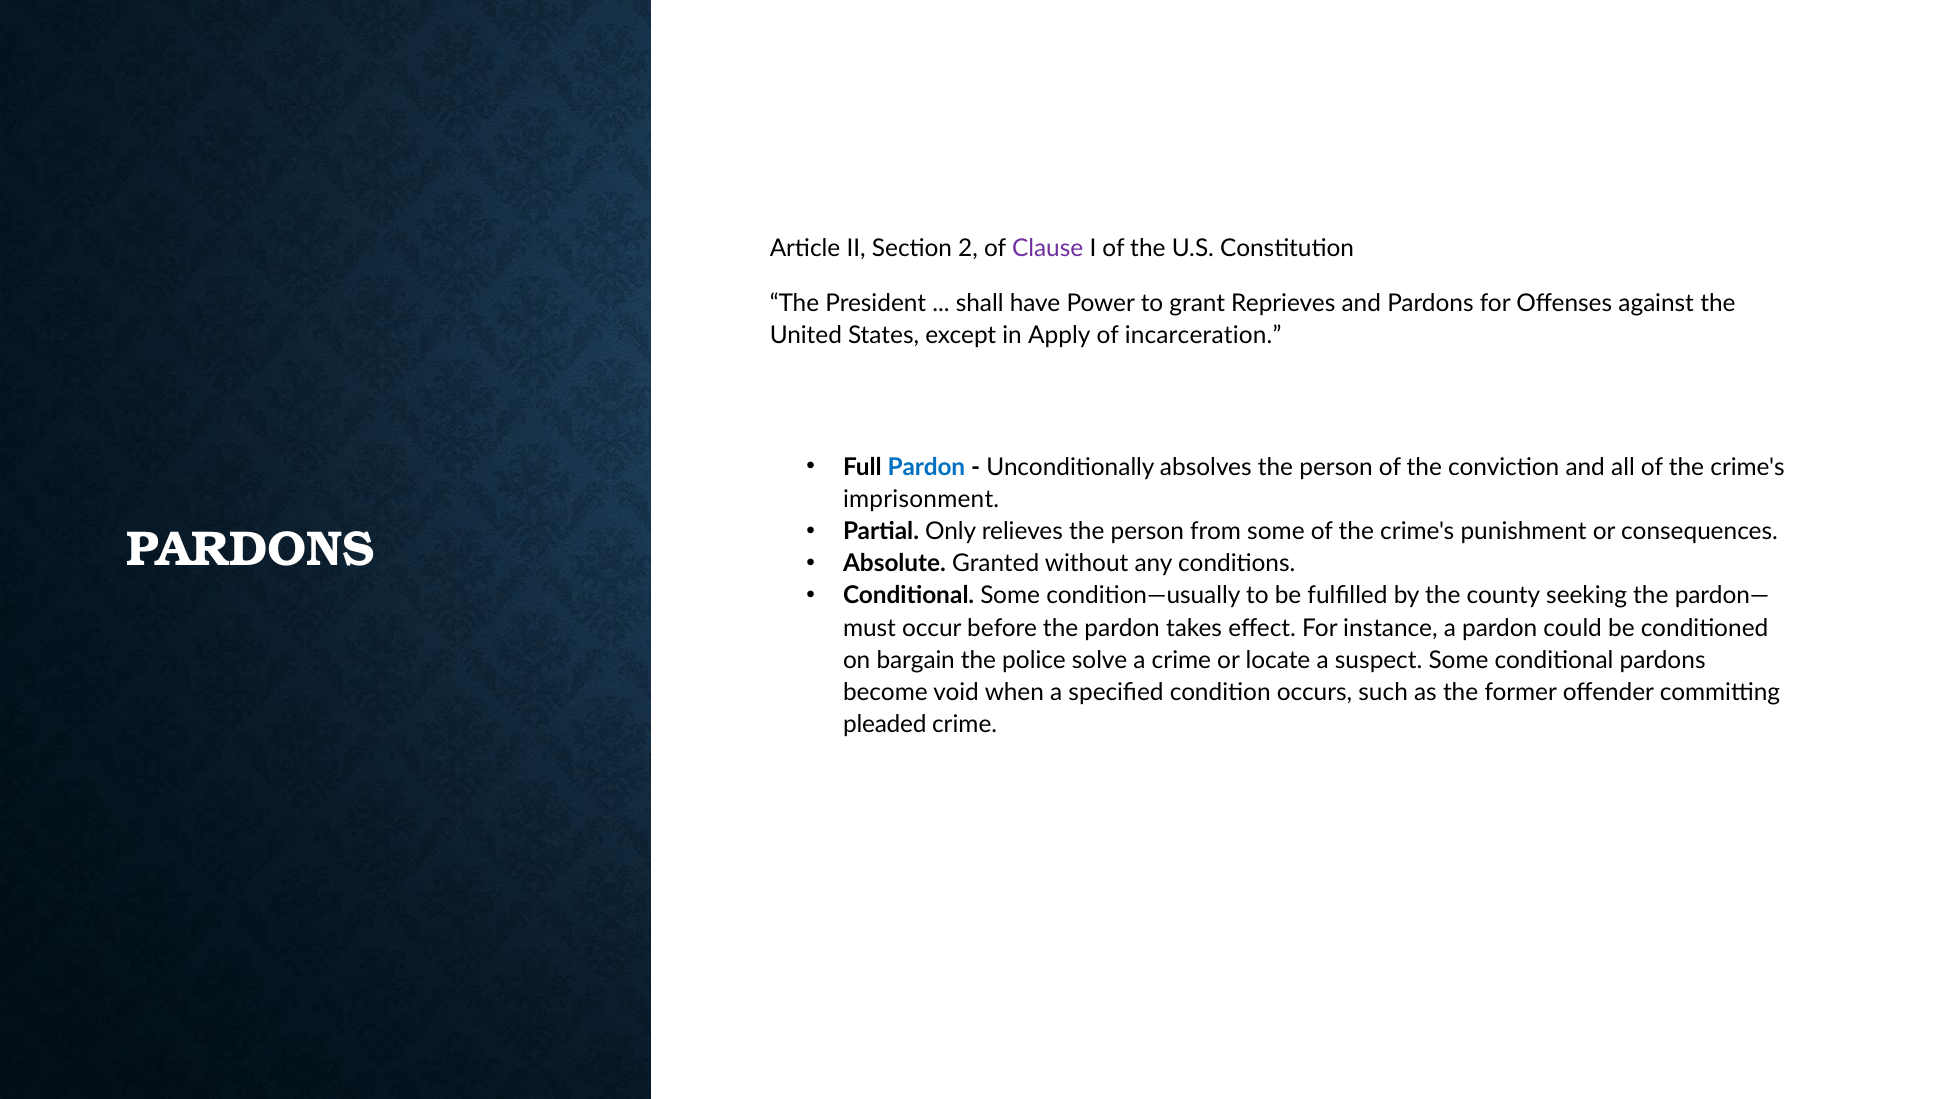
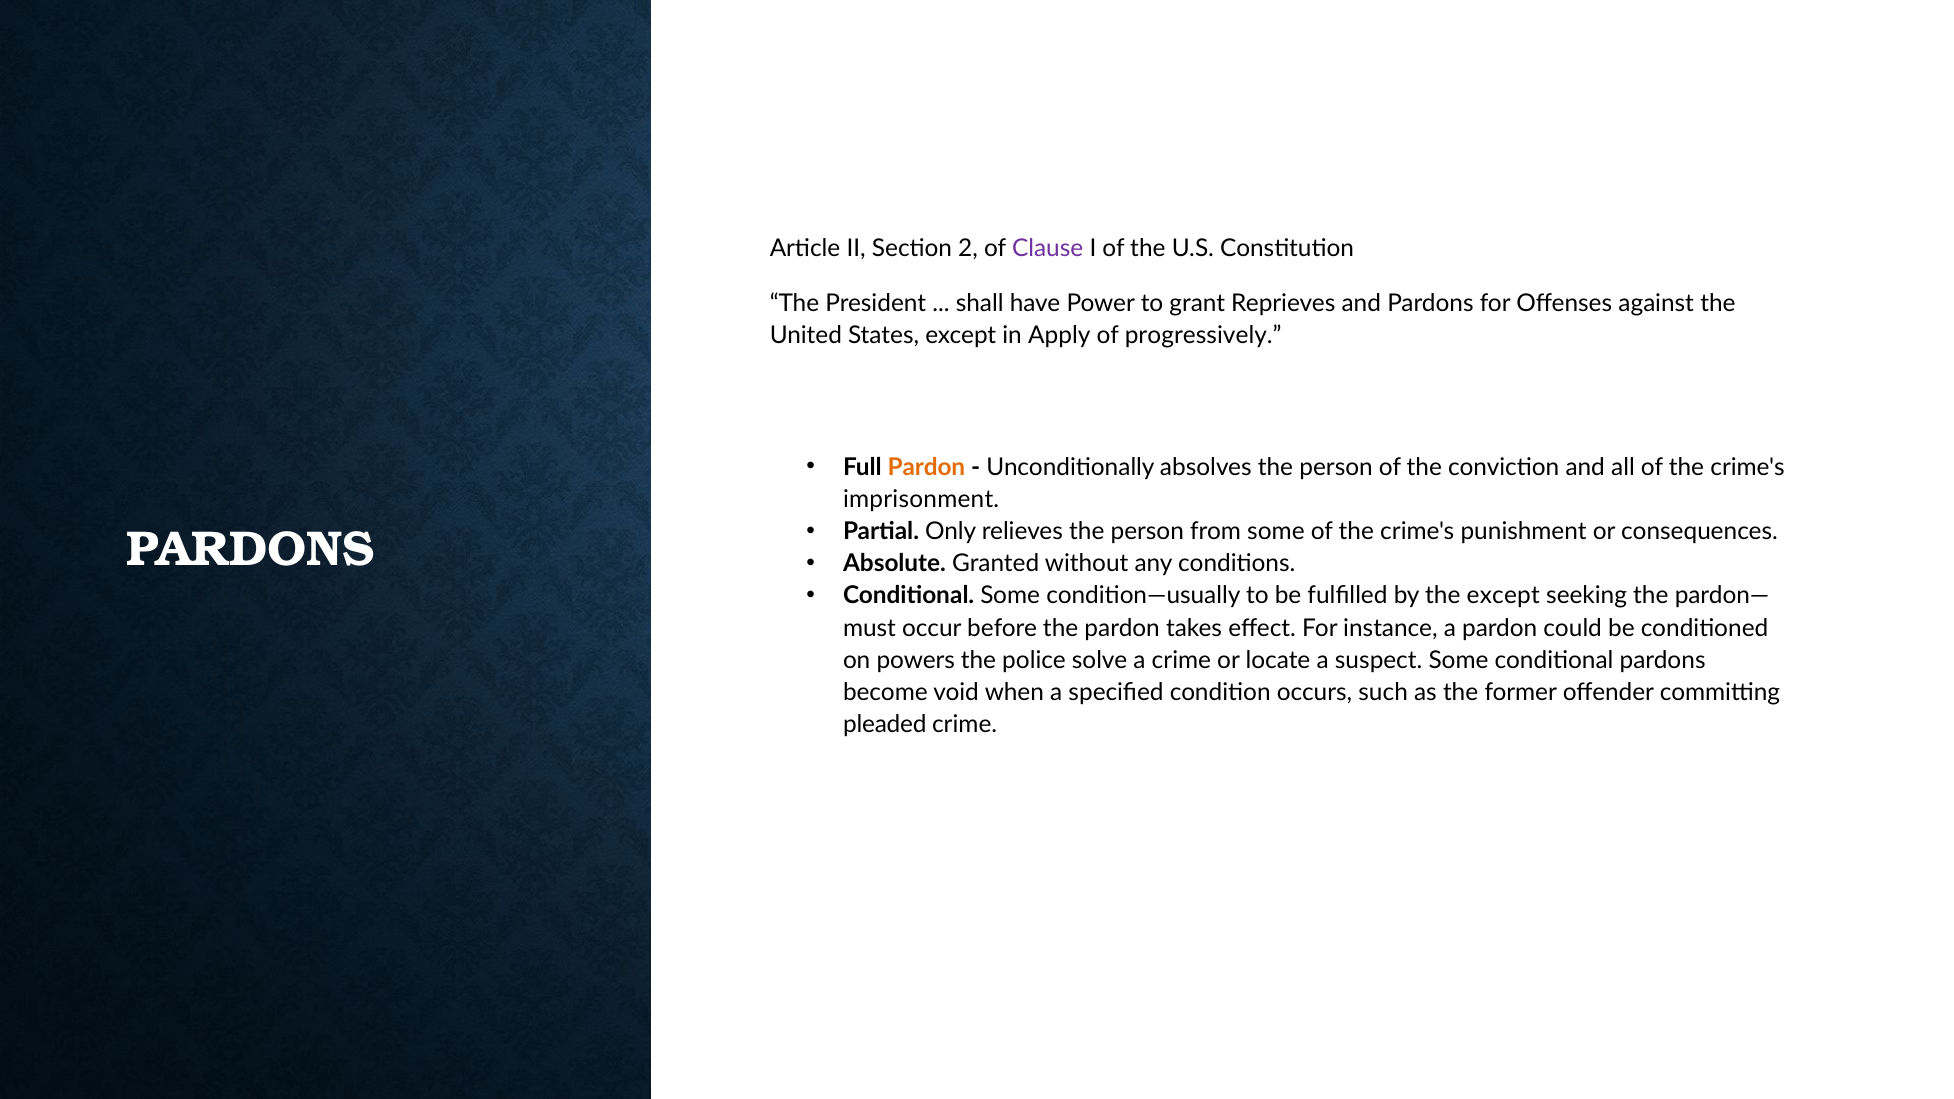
incarceration: incarceration -> progressively
Pardon at (926, 467) colour: blue -> orange
the county: county -> except
bargain: bargain -> powers
